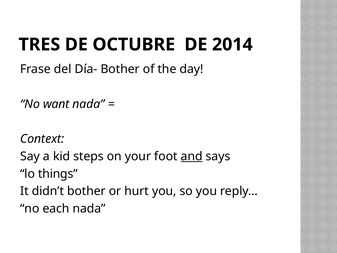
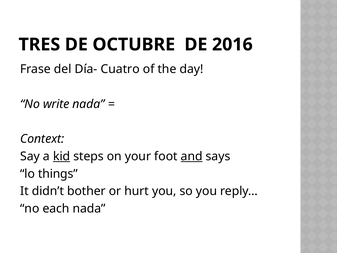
2014: 2014 -> 2016
Día- Bother: Bother -> Cuatro
want: want -> write
kid underline: none -> present
